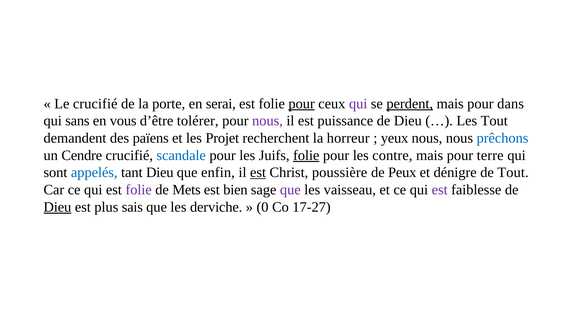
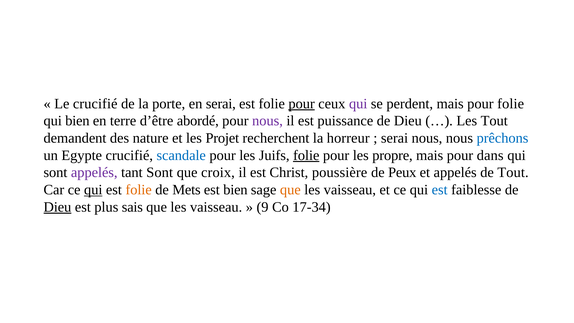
perdent underline: present -> none
pour dans: dans -> folie
qui sans: sans -> bien
vous: vous -> terre
tolérer: tolérer -> abordé
païens: païens -> nature
yeux at (395, 138): yeux -> serai
Cendre: Cendre -> Egypte
contre: contre -> propre
terre: terre -> dans
appelés at (94, 172) colour: blue -> purple
tant Dieu: Dieu -> Sont
enfin: enfin -> croix
est at (258, 172) underline: present -> none
et dénigre: dénigre -> appelés
qui at (93, 190) underline: none -> present
folie at (139, 190) colour: purple -> orange
que at (290, 190) colour: purple -> orange
est at (440, 190) colour: purple -> blue
derviche at (216, 207): derviche -> vaisseau
0: 0 -> 9
17-27: 17-27 -> 17-34
